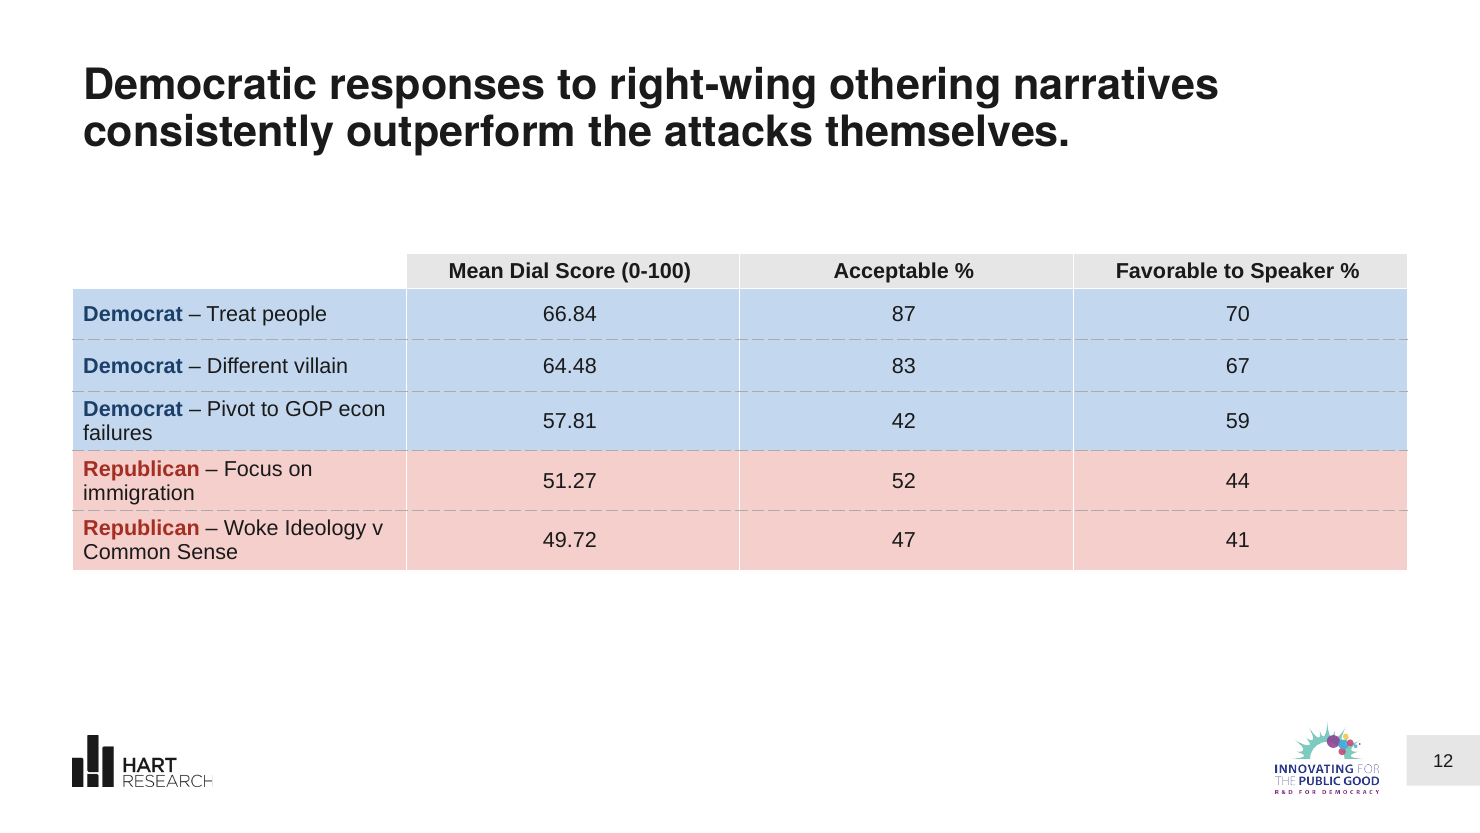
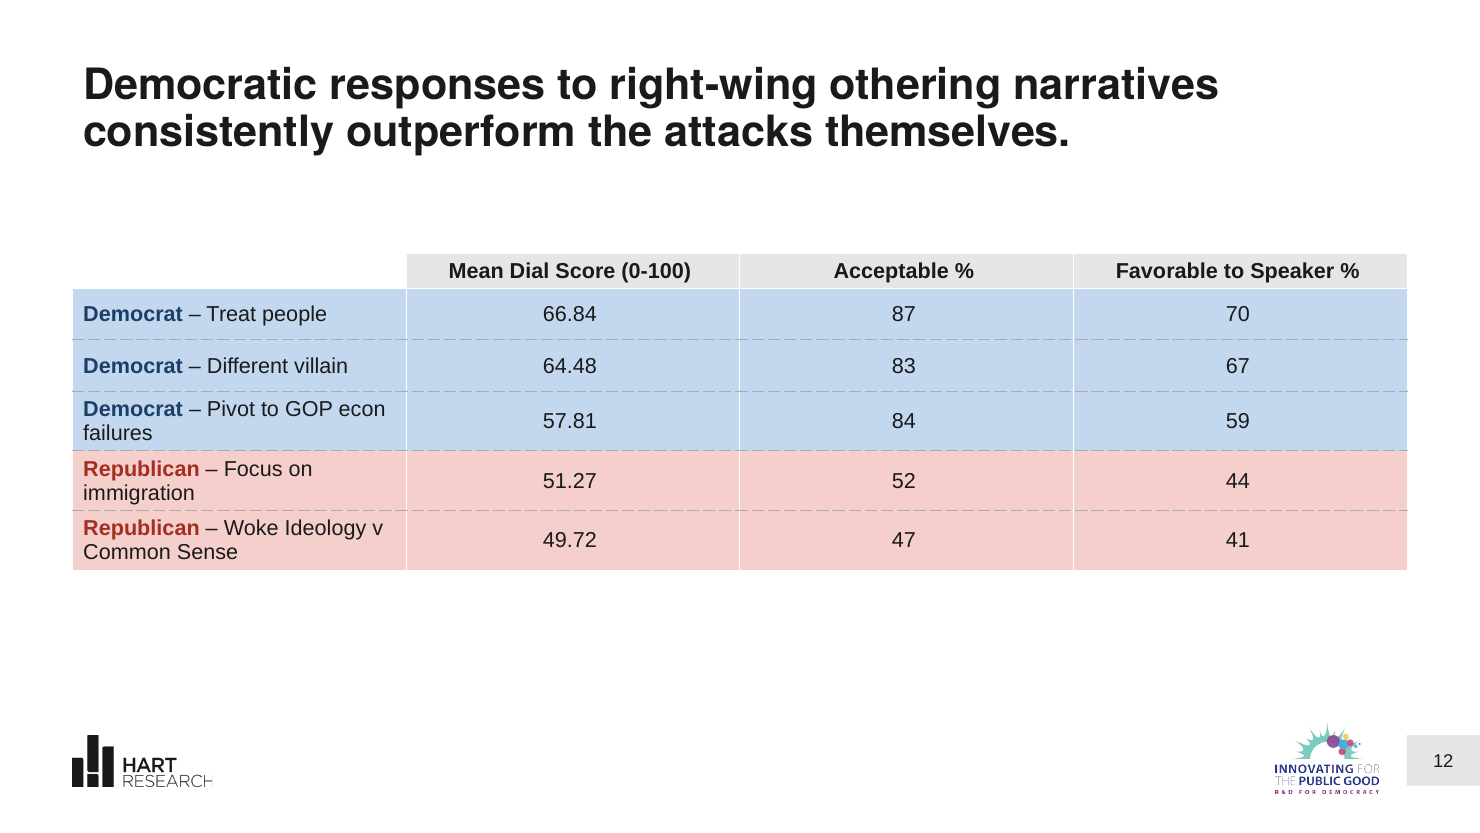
42: 42 -> 84
